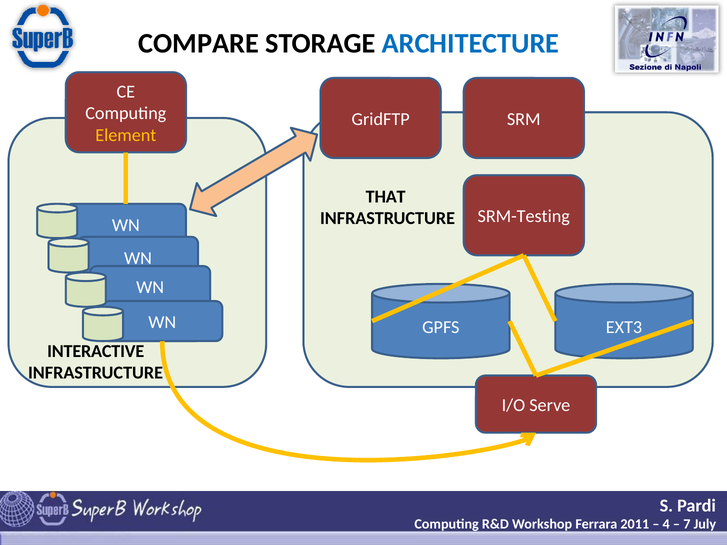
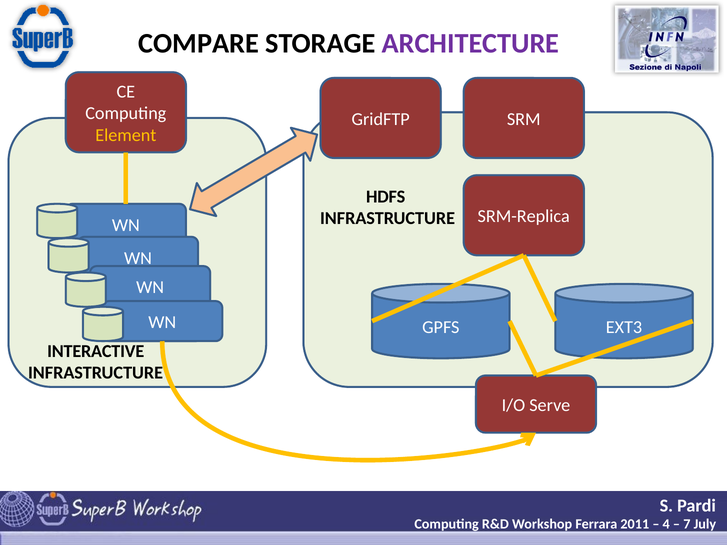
ARCHITECTURE colour: blue -> purple
THAT: THAT -> HDFS
SRM-Testing: SRM-Testing -> SRM-Replica
